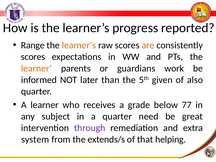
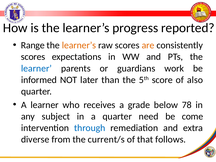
learner at (36, 68) colour: orange -> blue
given: given -> score
77: 77 -> 78
great: great -> come
through colour: purple -> blue
system: system -> diverse
extends/s: extends/s -> current/s
helping: helping -> follows
